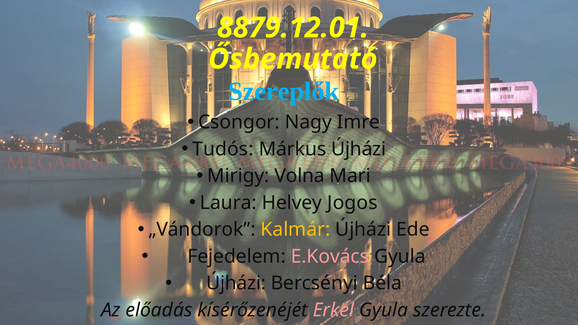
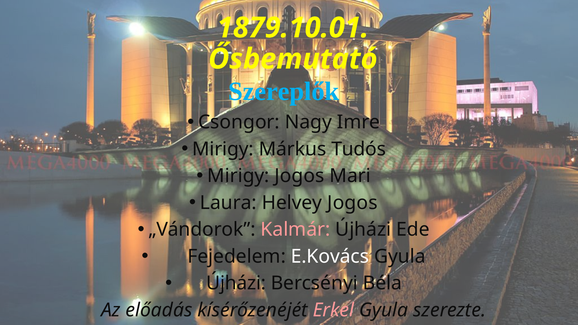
8879.12.01: 8879.12.01 -> 1879.10.01
Tudós at (223, 149): Tudós -> Mirigy
Márkus Újházi: Újházi -> Tudós
Mirigy Volna: Volna -> Jogos
Kalmár colour: yellow -> pink
E.Kovács colour: pink -> white
